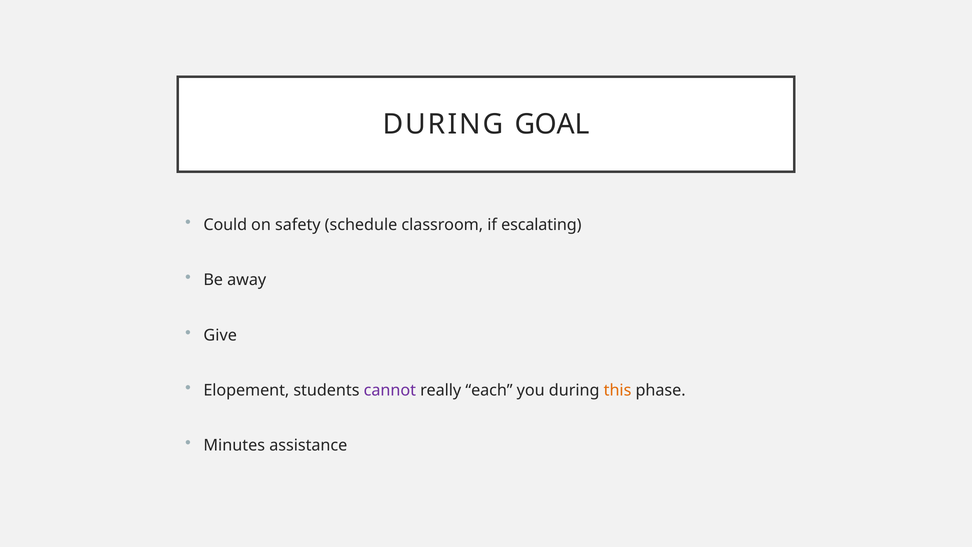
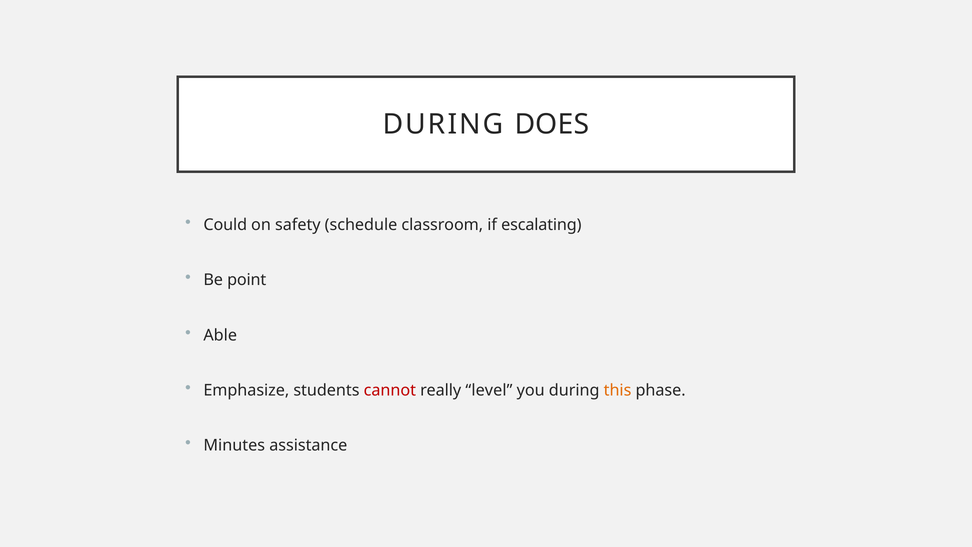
GOAL: GOAL -> DOES
away: away -> point
Give: Give -> Able
Elopement: Elopement -> Emphasize
cannot colour: purple -> red
each: each -> level
